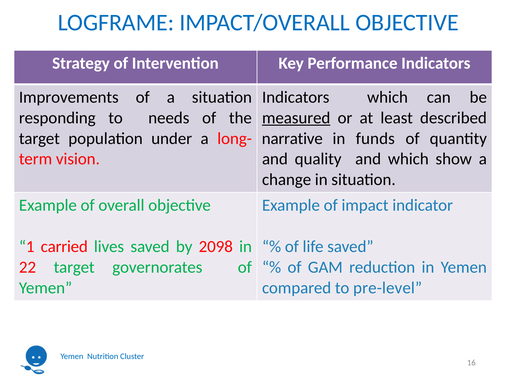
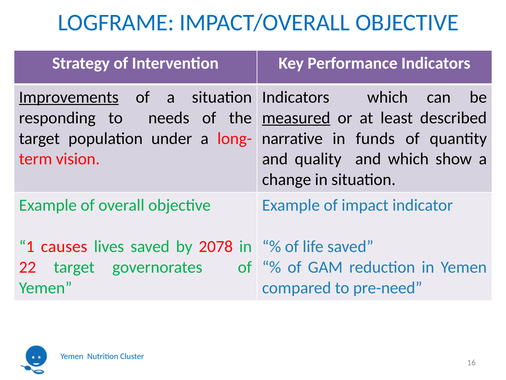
Improvements underline: none -> present
carried: carried -> causes
2098: 2098 -> 2078
pre-level: pre-level -> pre-need
